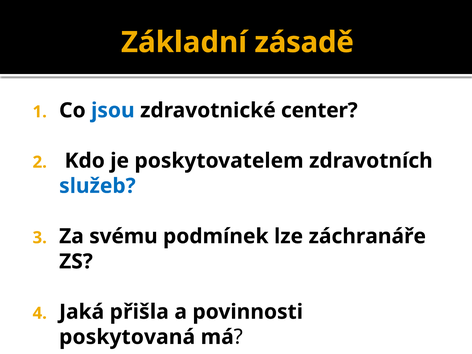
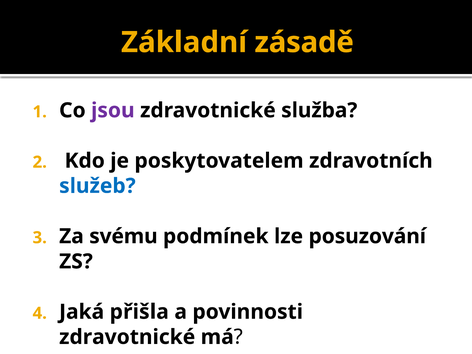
jsou colour: blue -> purple
center: center -> služba
záchranáře: záchranáře -> posuzování
poskytovaná at (127, 337): poskytovaná -> zdravotnické
